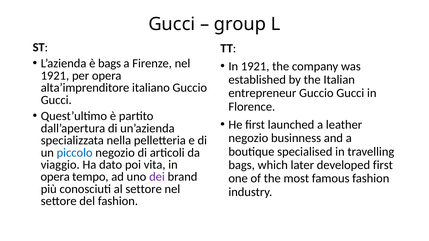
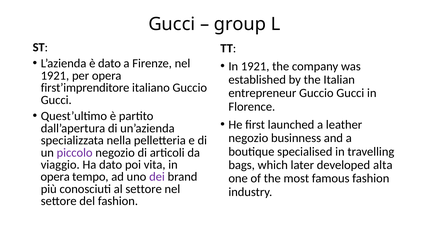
è bags: bags -> dato
alta’imprenditore: alta’imprenditore -> first’imprenditore
piccolo colour: blue -> purple
developed first: first -> alta
